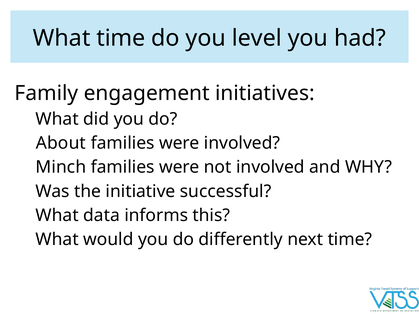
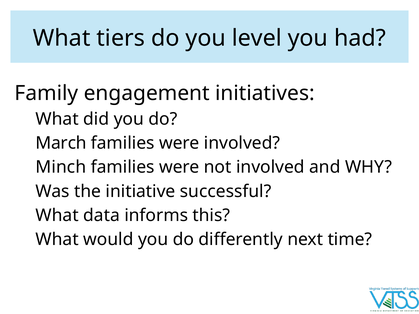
What time: time -> tiers
About: About -> March
